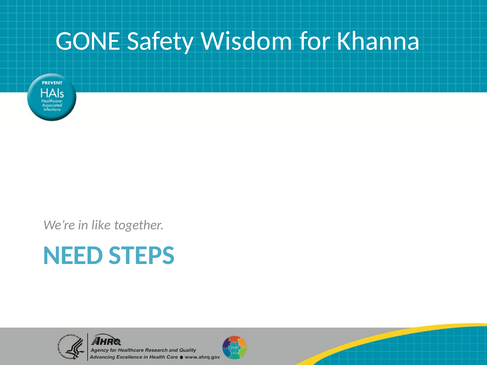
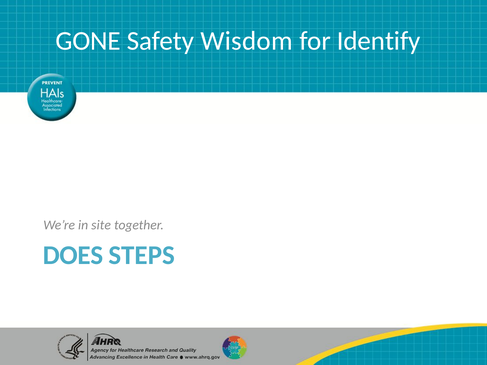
Khanna: Khanna -> Identify
like: like -> site
NEED: NEED -> DOES
